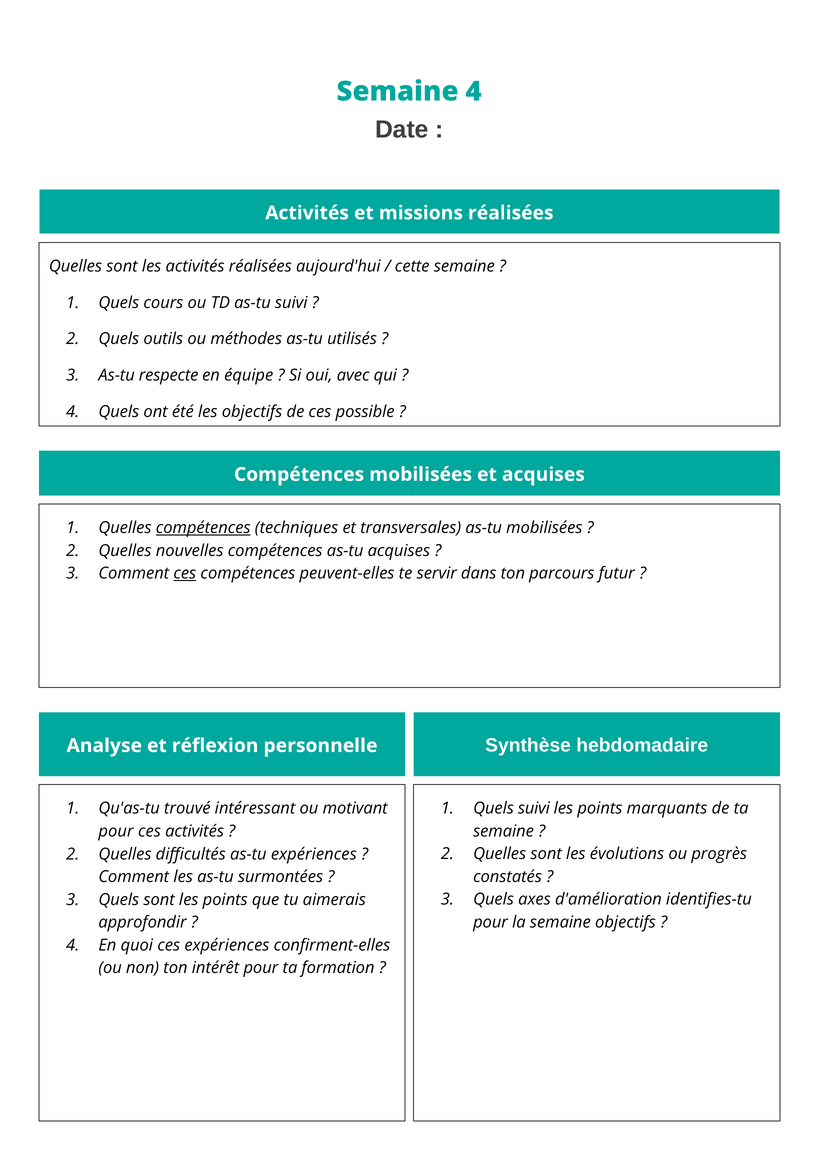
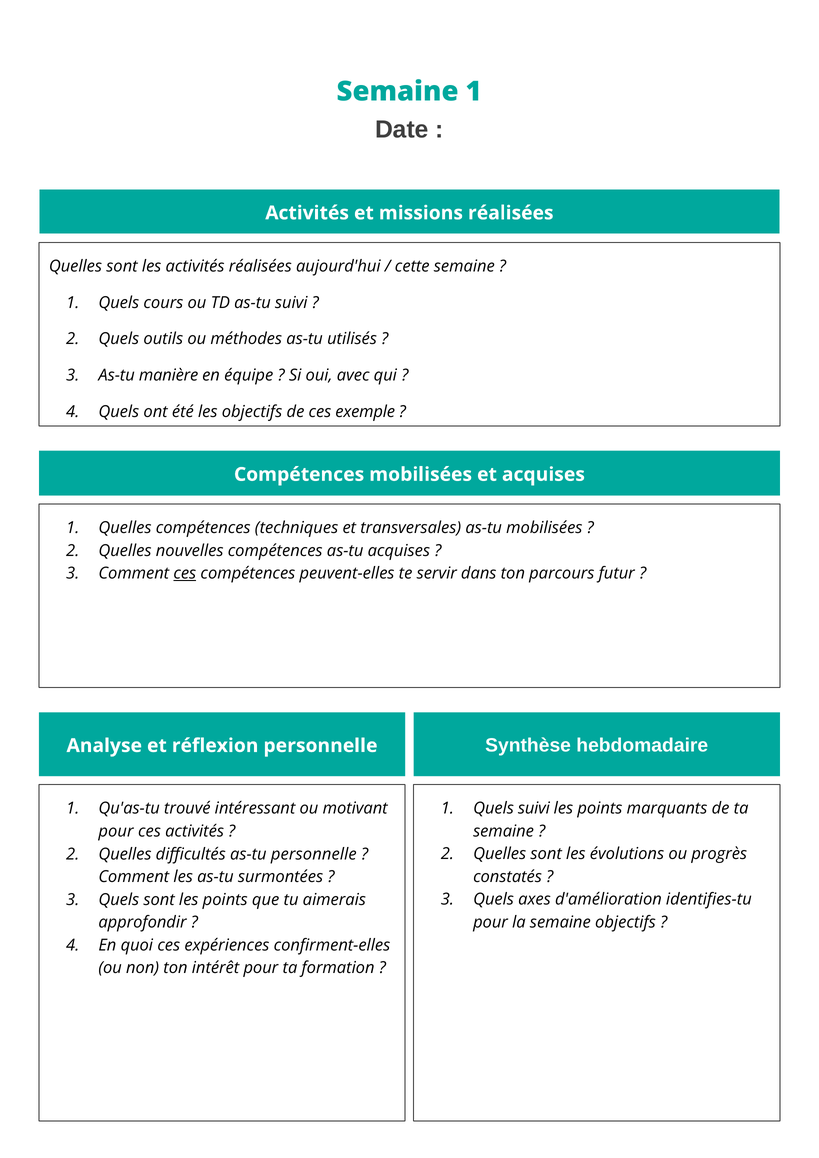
Semaine 4: 4 -> 1
respecte: respecte -> manière
possible: possible -> exemple
compétences at (203, 528) underline: present -> none
as-tu expériences: expériences -> personnelle
